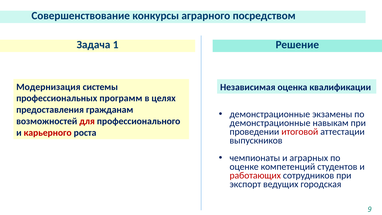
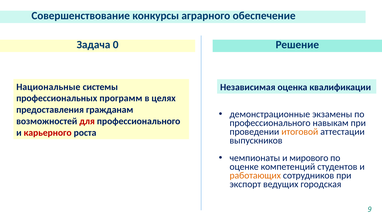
посредством: посредством -> обеспечение
1: 1 -> 0
Модернизация: Модернизация -> Национальные
демонстрационные at (270, 123): демонстрационные -> профессионального
итоговой colour: red -> orange
аграрных: аграрных -> мирового
работающих colour: red -> orange
